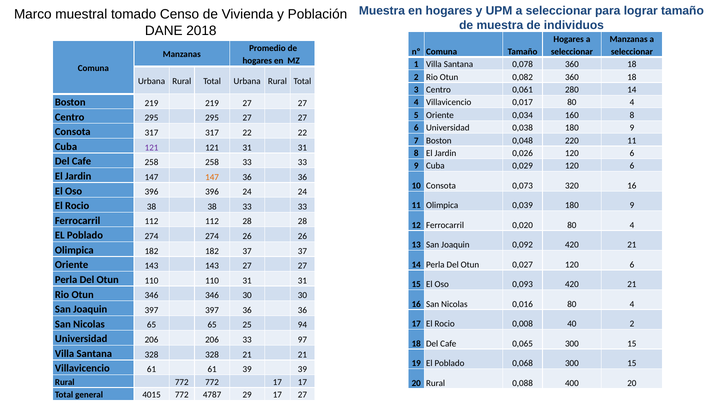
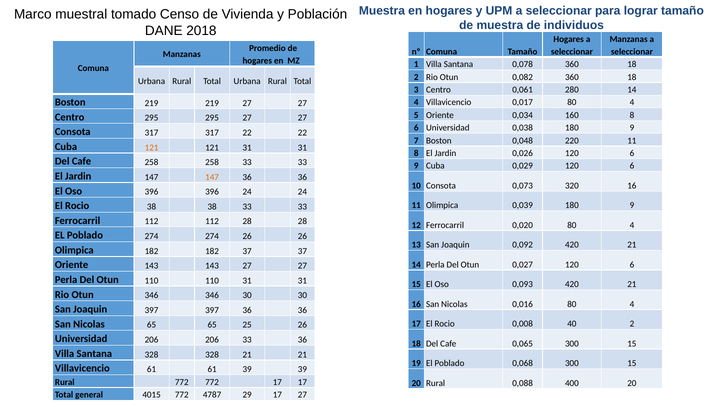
121 at (152, 147) colour: purple -> orange
25 94: 94 -> 26
33 97: 97 -> 36
